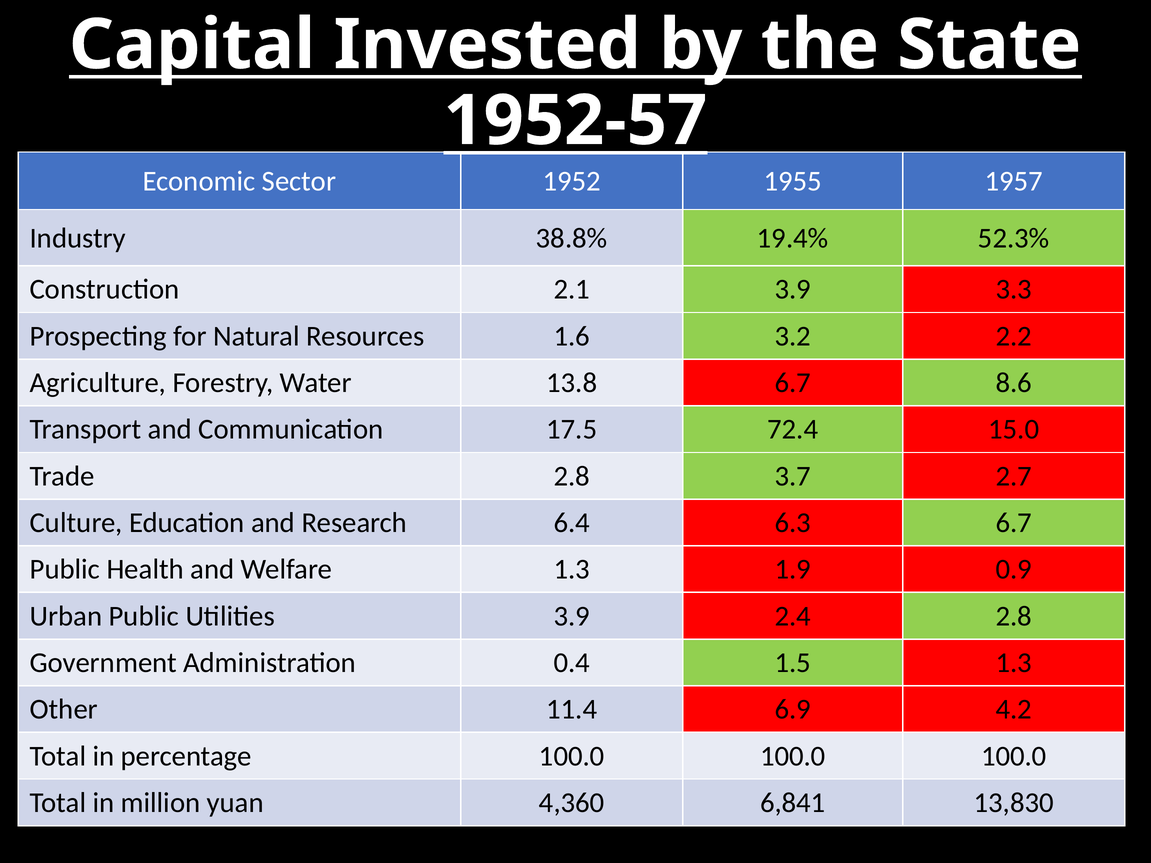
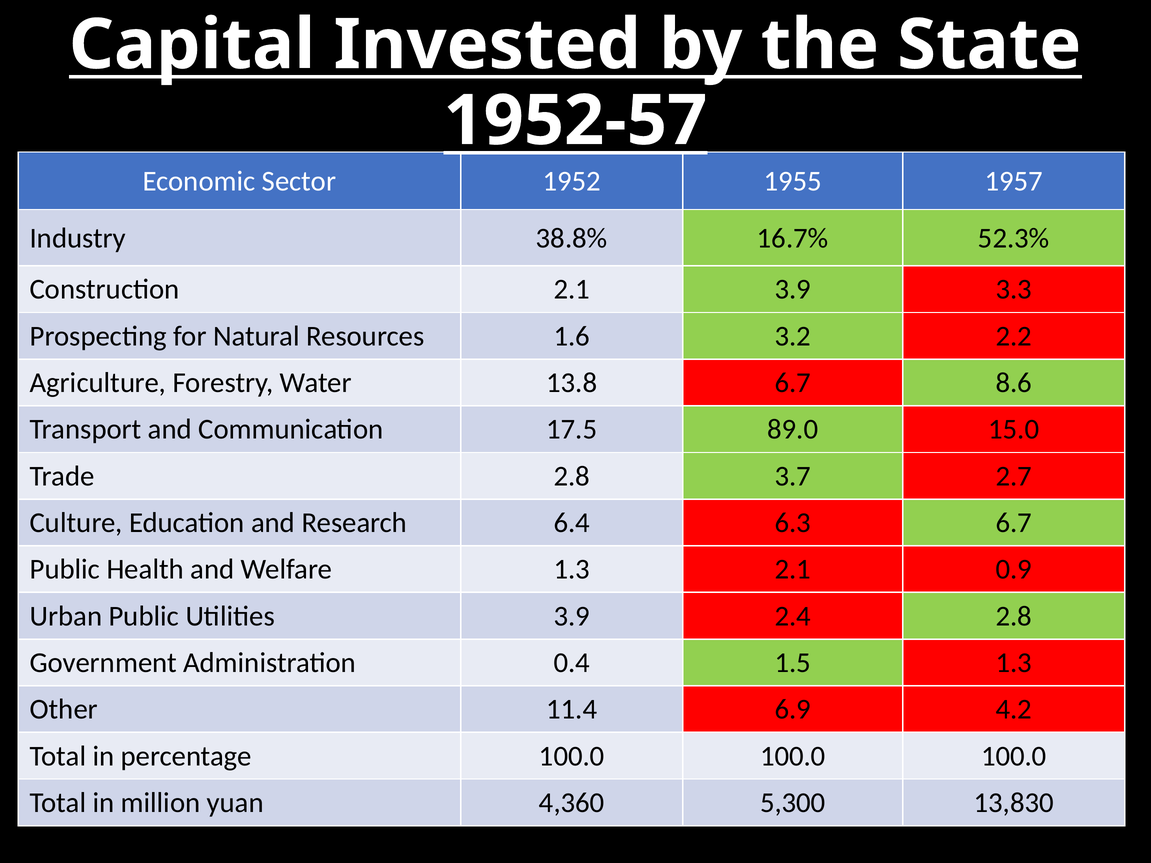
19.4%: 19.4% -> 16.7%
72.4: 72.4 -> 89.0
1.3 1.9: 1.9 -> 2.1
6,841: 6,841 -> 5,300
